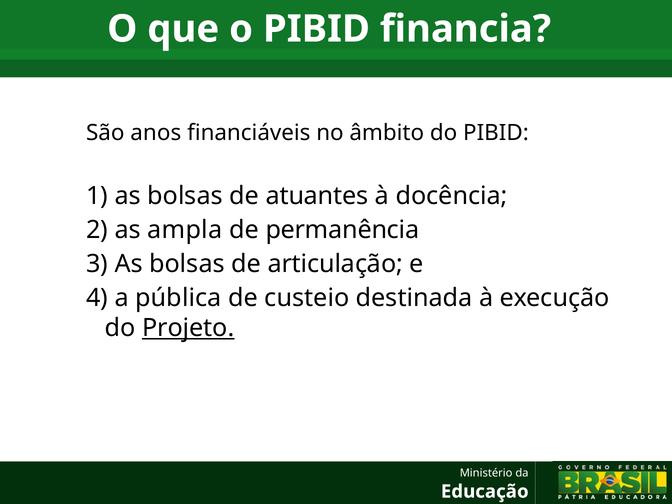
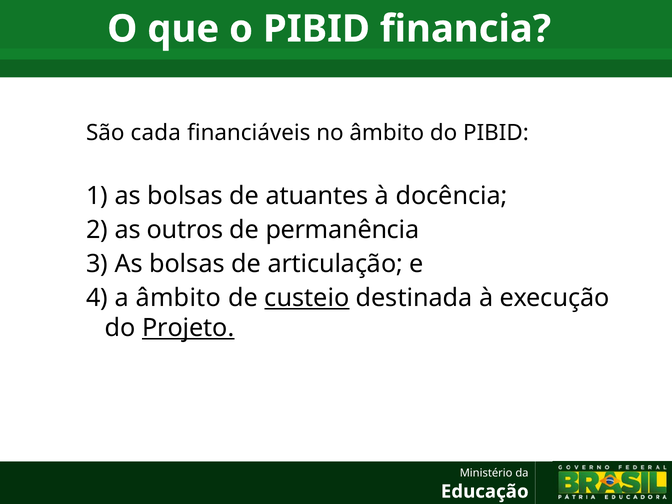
anos: anos -> cada
ampla: ampla -> outros
a pública: pública -> âmbito
custeio underline: none -> present
